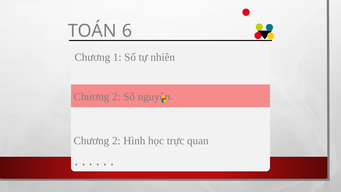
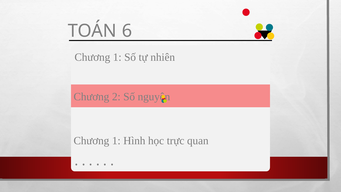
2 at (116, 141): 2 -> 1
